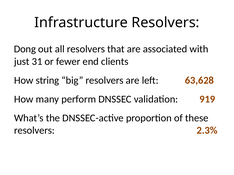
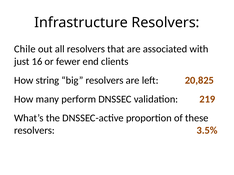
Dong: Dong -> Chile
31: 31 -> 16
63,628: 63,628 -> 20,825
919: 919 -> 219
2.3%: 2.3% -> 3.5%
